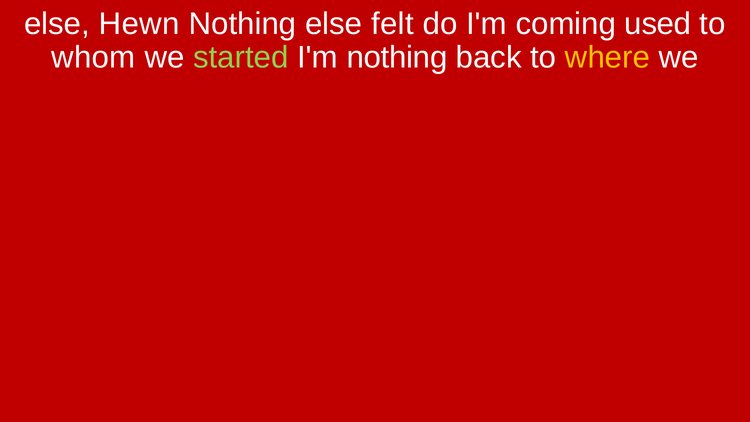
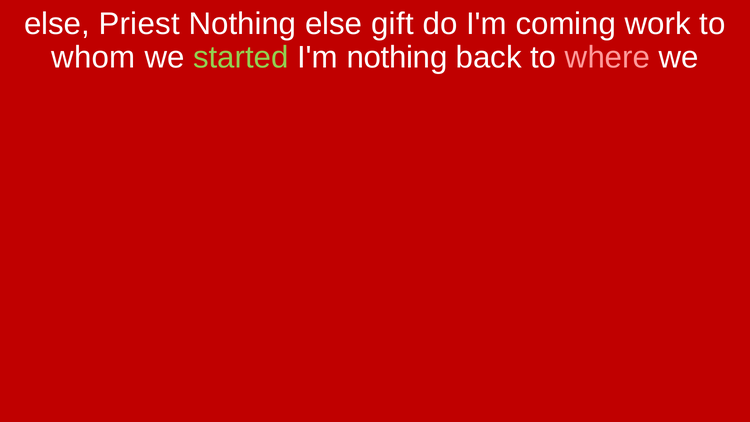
Hewn: Hewn -> Priest
felt: felt -> gift
used: used -> work
where colour: yellow -> pink
